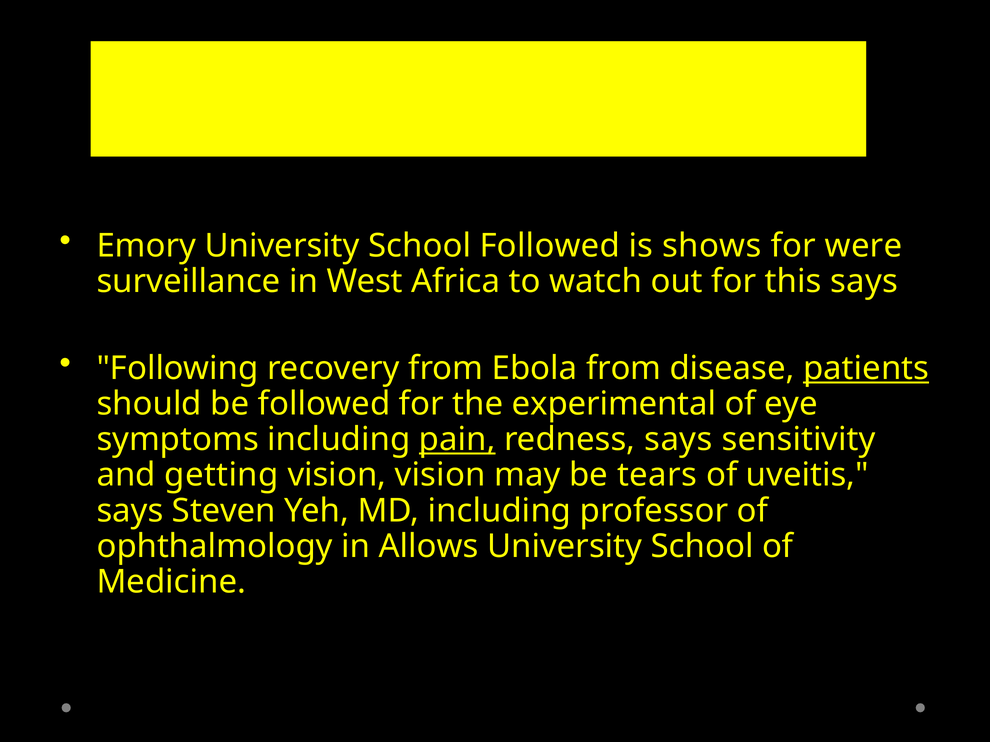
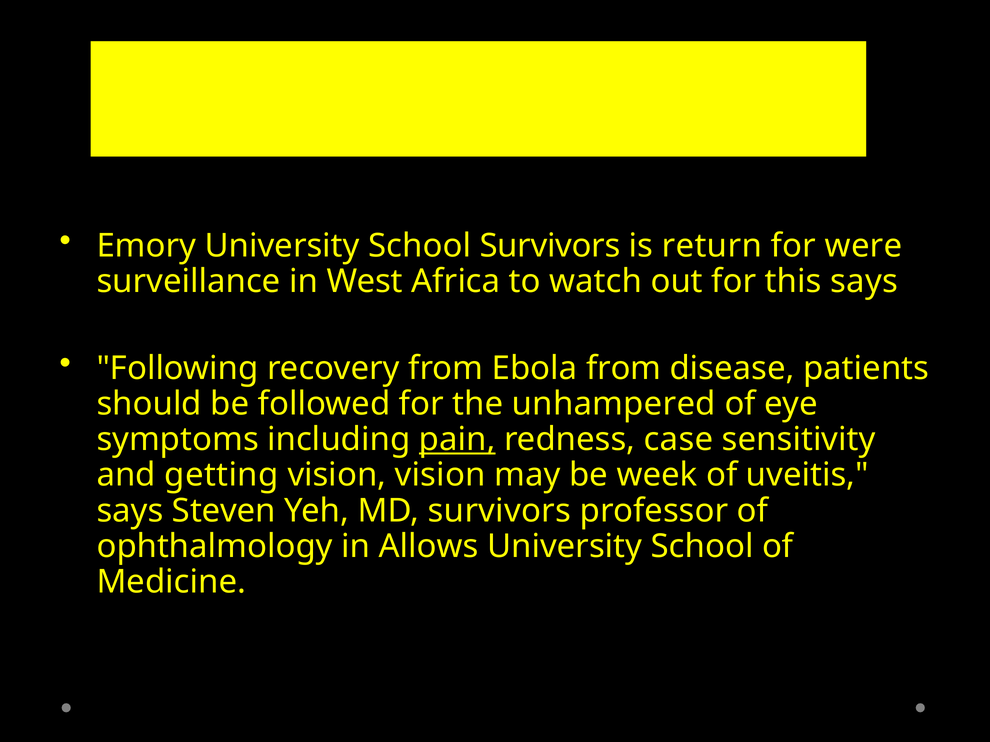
School Followed: Followed -> Survivors
shows: shows -> return
patients underline: present -> none
experimental: experimental -> unhampered
redness says: says -> case
tears: tears -> week
MD including: including -> survivors
